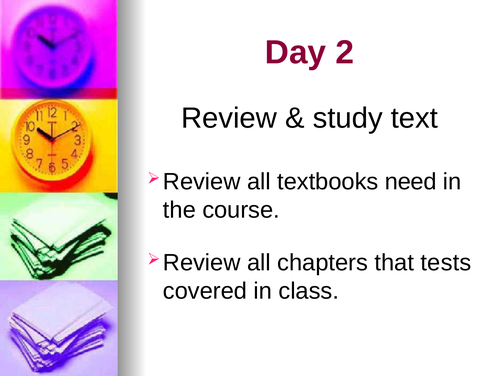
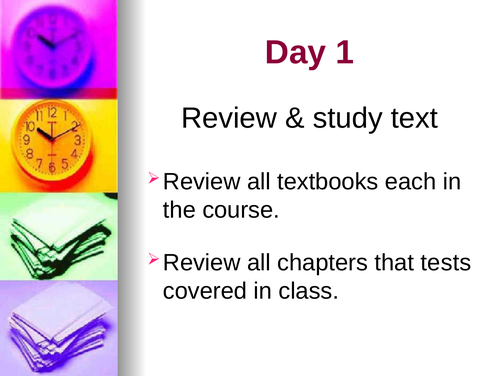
2: 2 -> 1
need: need -> each
